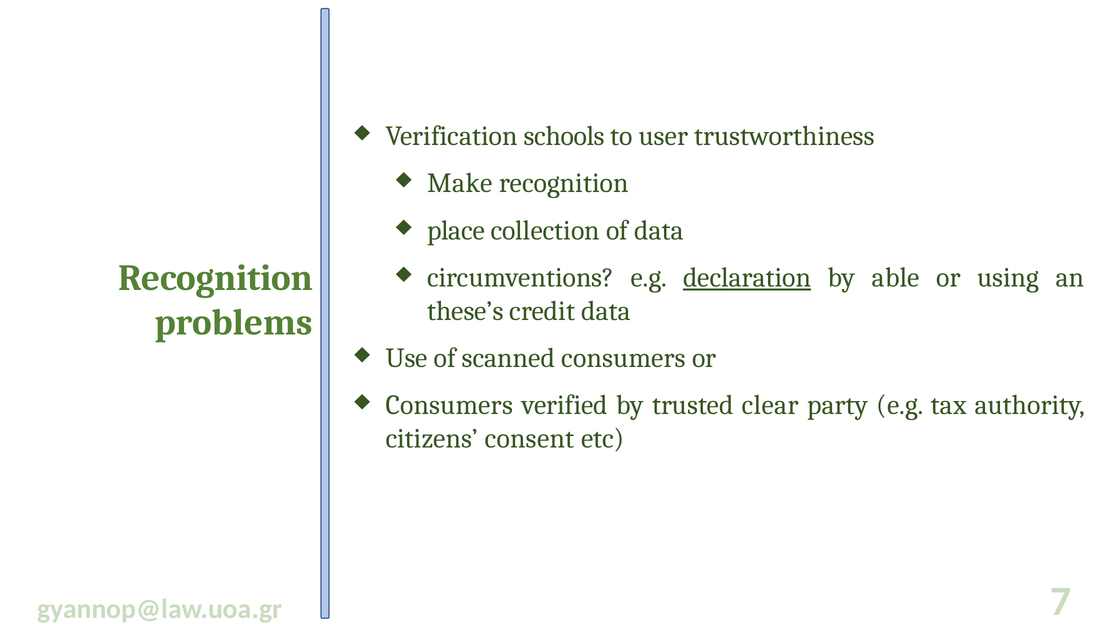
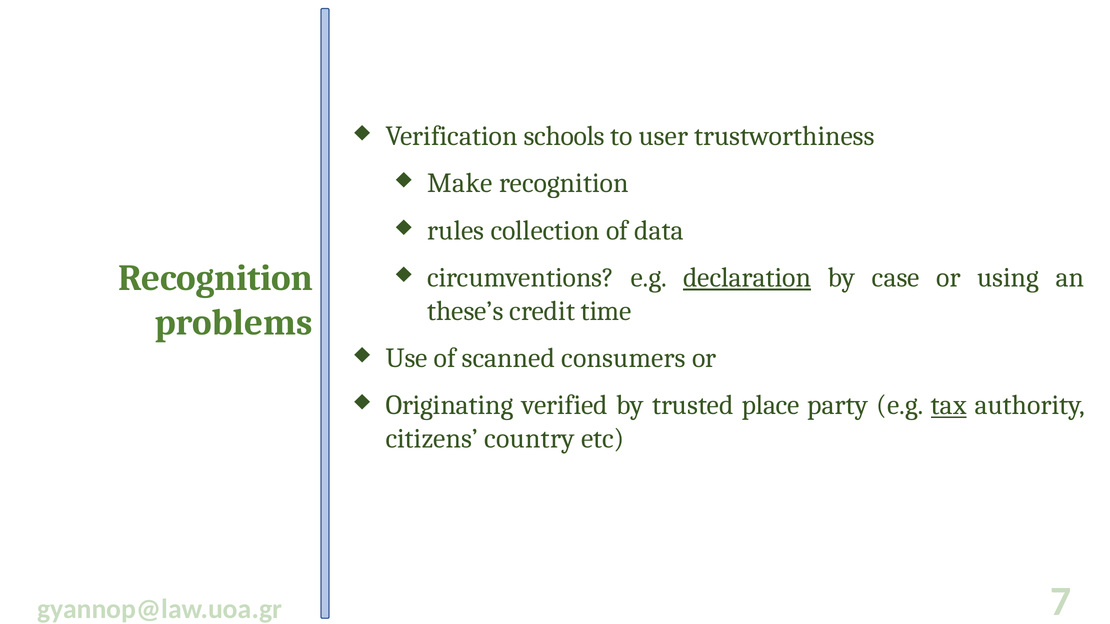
place: place -> rules
able: able -> case
credit data: data -> time
Consumers at (449, 405): Consumers -> Originating
clear: clear -> place
tax underline: none -> present
consent: consent -> country
